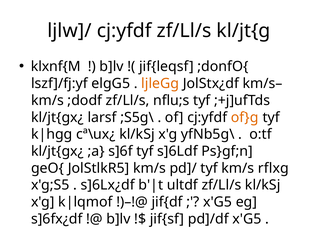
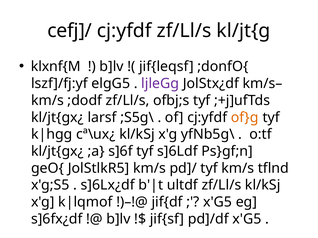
ljlw]/: ljlw]/ -> cefj]/
ljleGg colour: orange -> purple
nflu;s: nflu;s -> ofbj;s
rflxg: rflxg -> tflnd
